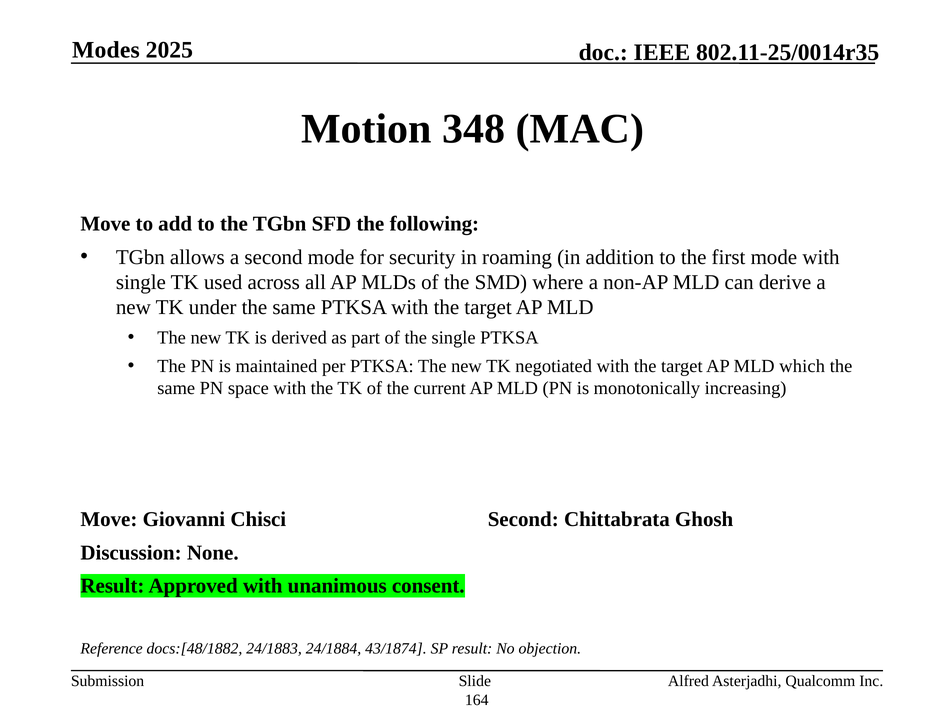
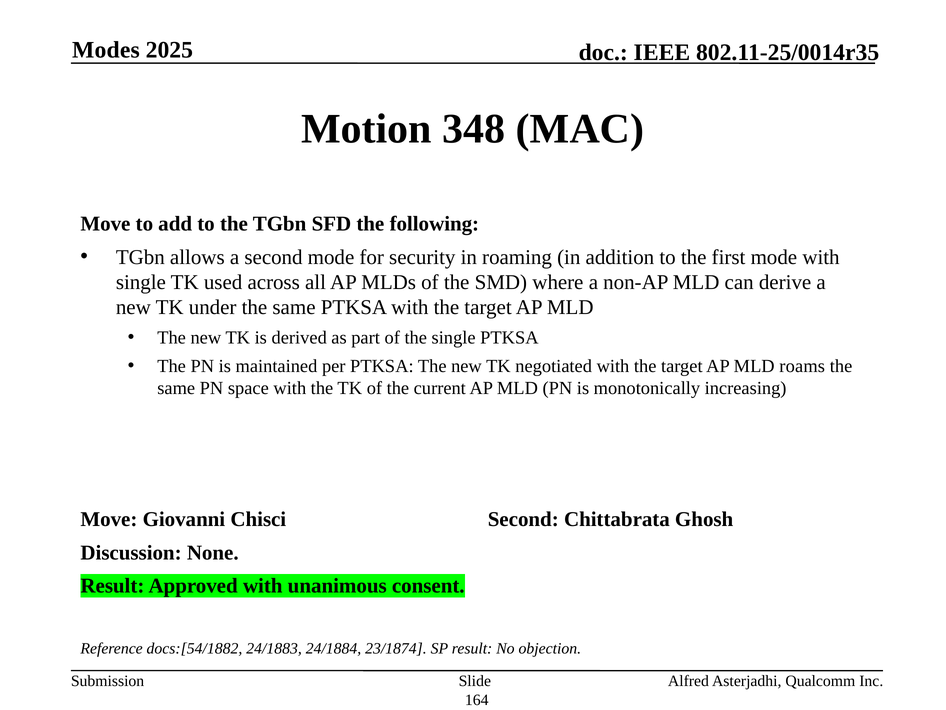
which: which -> roams
docs:[48/1882: docs:[48/1882 -> docs:[54/1882
43/1874: 43/1874 -> 23/1874
